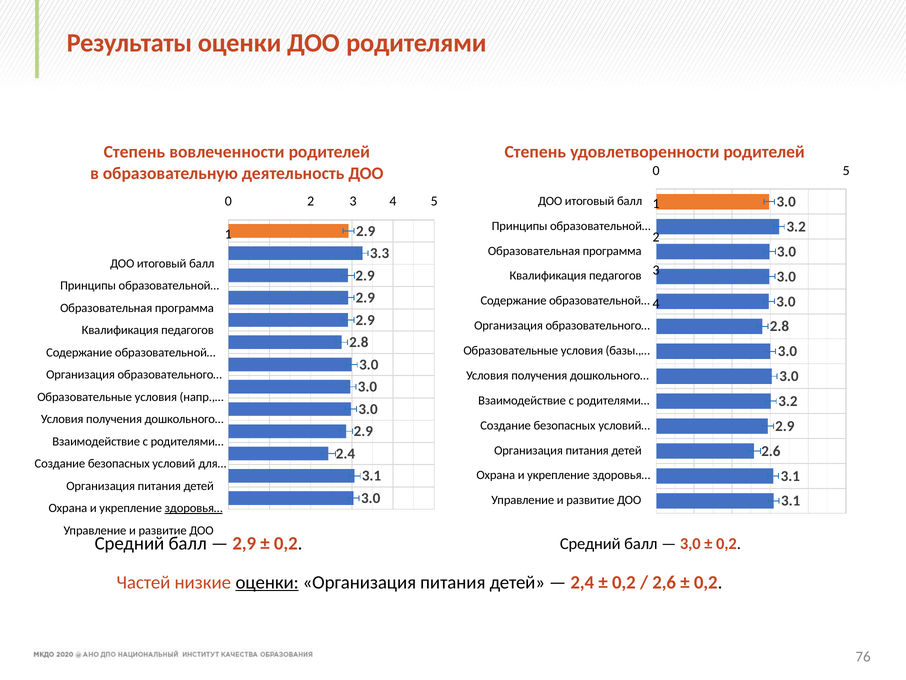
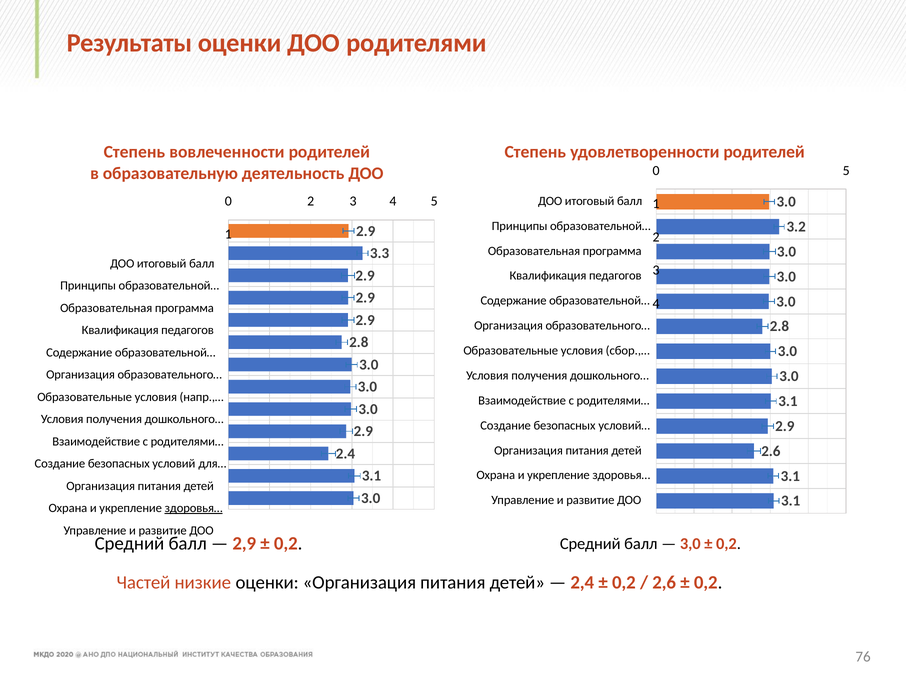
базы.,…: базы.,… -> сбор.,…
3.2 at (788, 401): 3.2 -> 3.1
оценки at (267, 582) underline: present -> none
